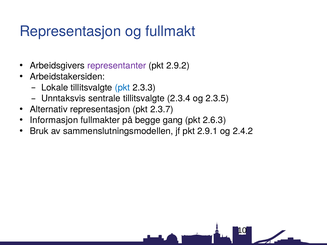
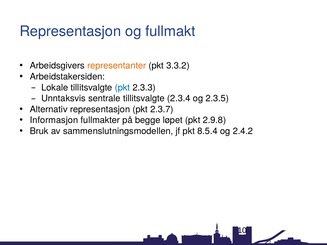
representanter colour: purple -> orange
2.9.2: 2.9.2 -> 3.3.2
gang: gang -> løpet
2.6.3: 2.6.3 -> 2.9.8
2.9.1: 2.9.1 -> 8.5.4
